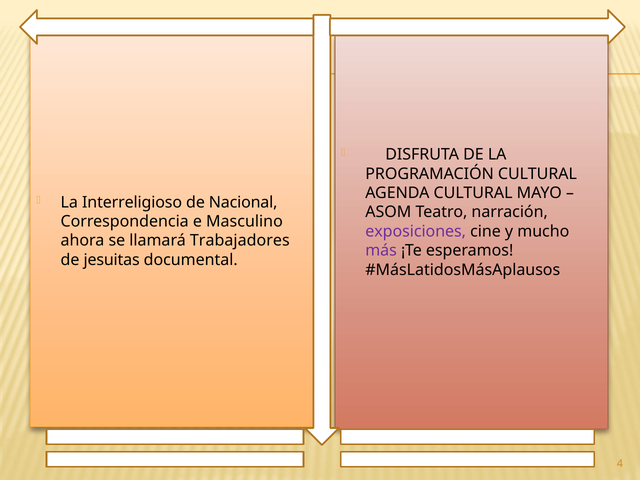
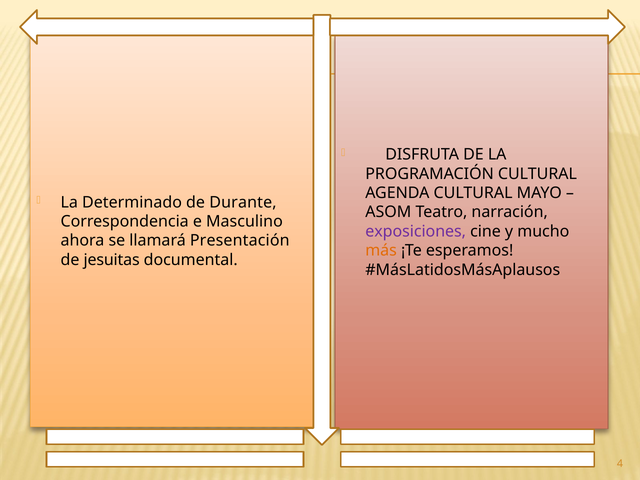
Interreligioso: Interreligioso -> Determinado
Nacional: Nacional -> Durante
Trabajadores: Trabajadores -> Presentación
más colour: purple -> orange
